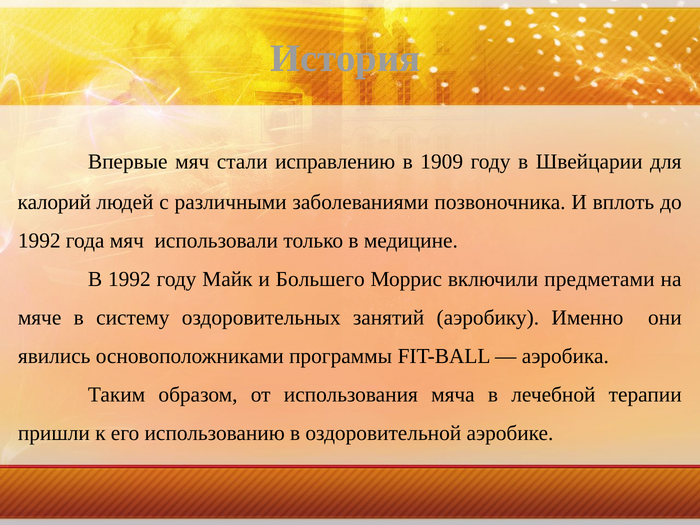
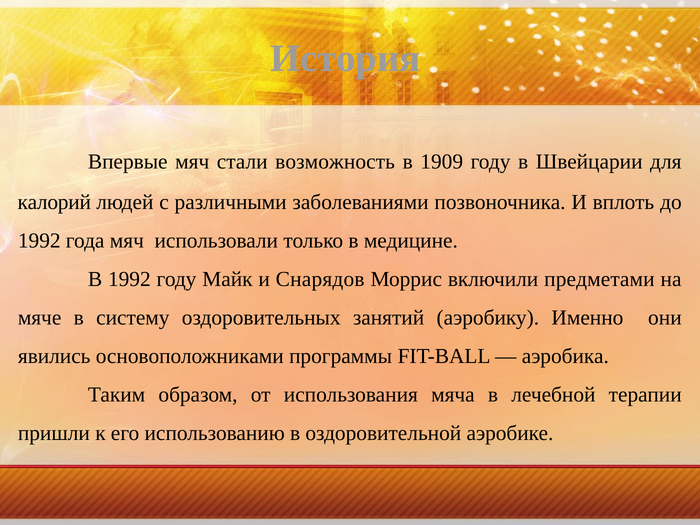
исправлению: исправлению -> возможность
Большего: Большего -> Снарядов
